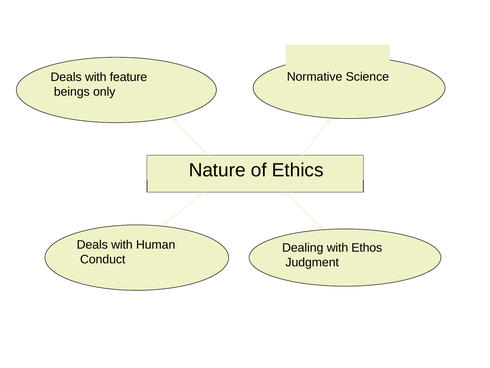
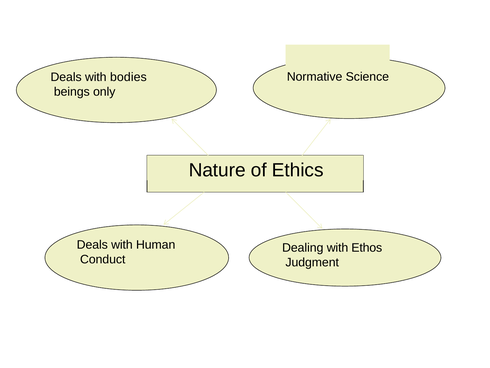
feature: feature -> bodies
